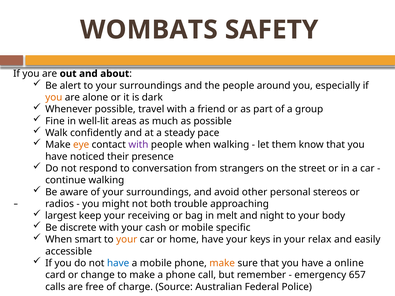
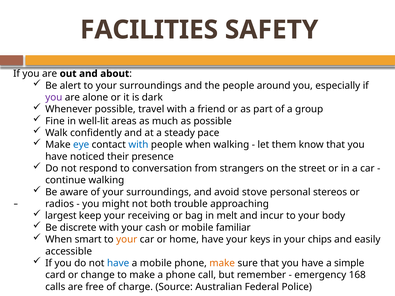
WOMBATS: WOMBATS -> FACILITIES
you at (54, 97) colour: orange -> purple
eye colour: orange -> blue
with at (138, 145) colour: purple -> blue
other: other -> stove
night: night -> incur
specific: specific -> familiar
relax: relax -> chips
online: online -> simple
657: 657 -> 168
